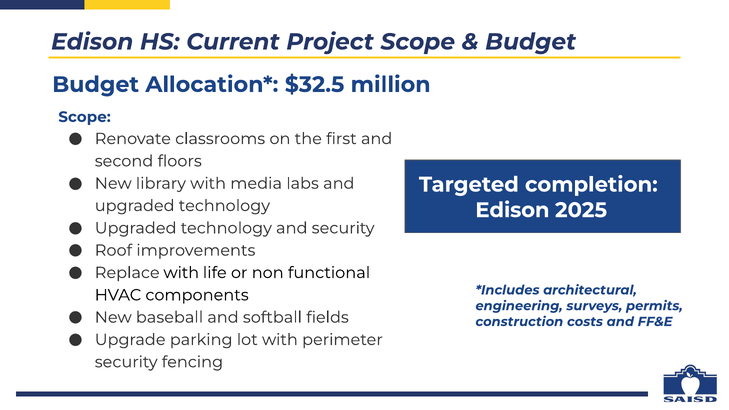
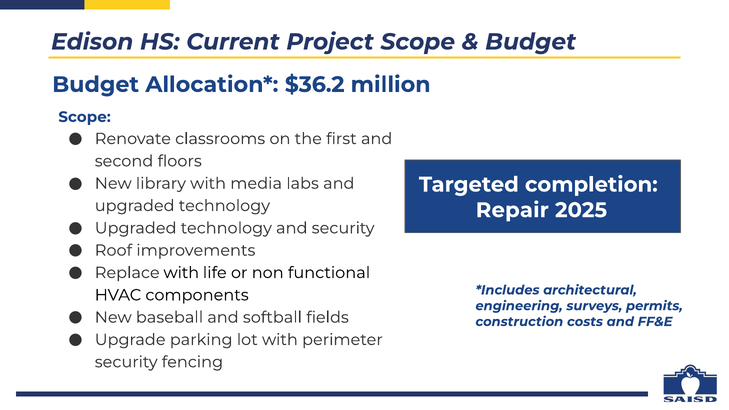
$32.5: $32.5 -> $36.2
Edison at (512, 210): Edison -> Repair
